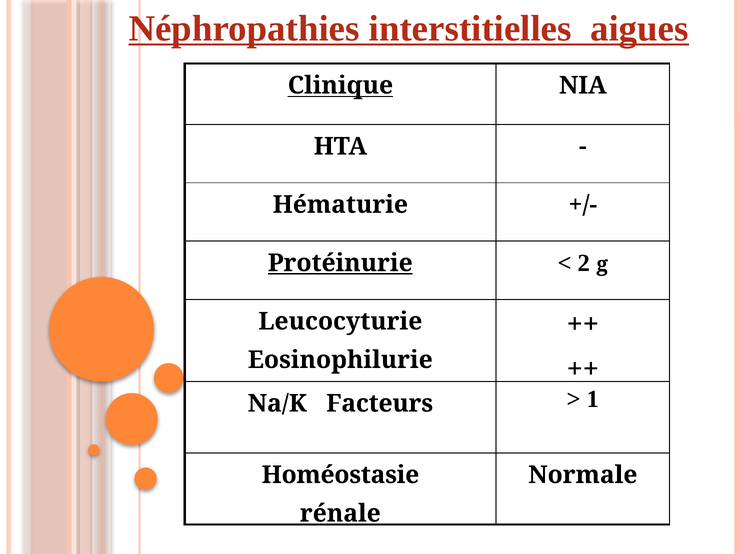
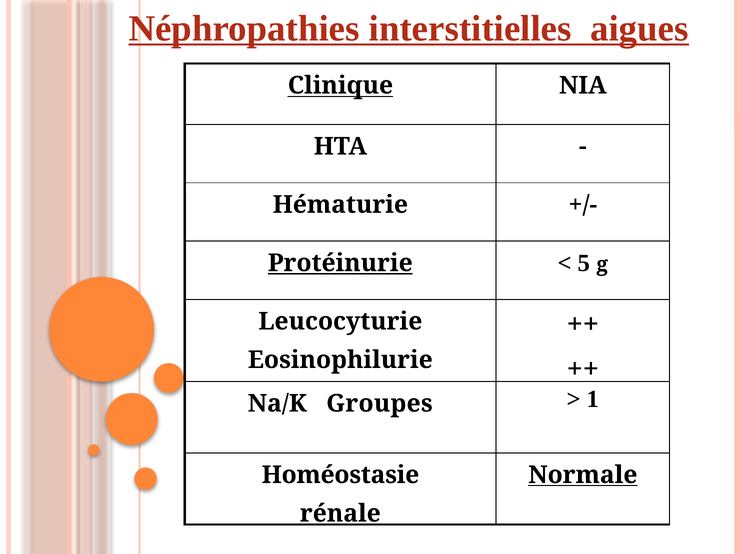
2: 2 -> 5
Facteurs: Facteurs -> Groupes
Normale underline: none -> present
